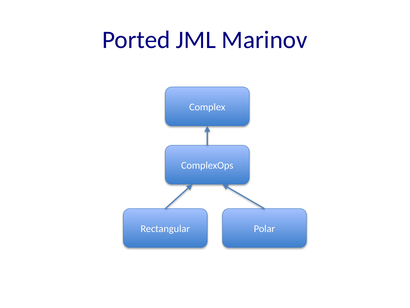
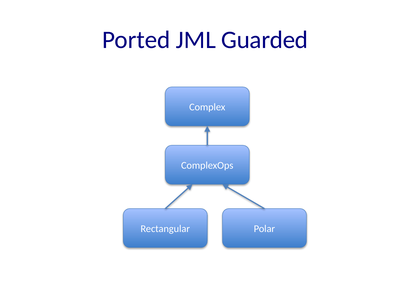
Marinov: Marinov -> Guarded
